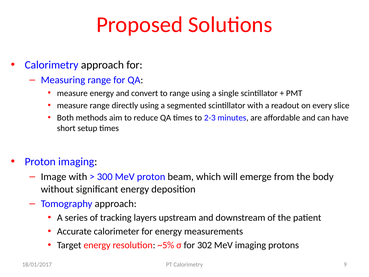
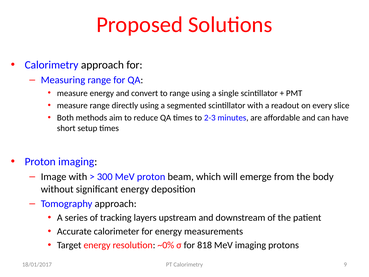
~5%: ~5% -> ~0%
302: 302 -> 818
